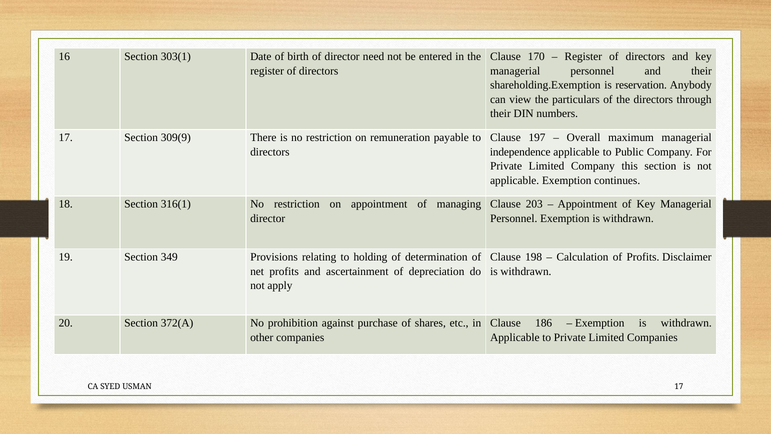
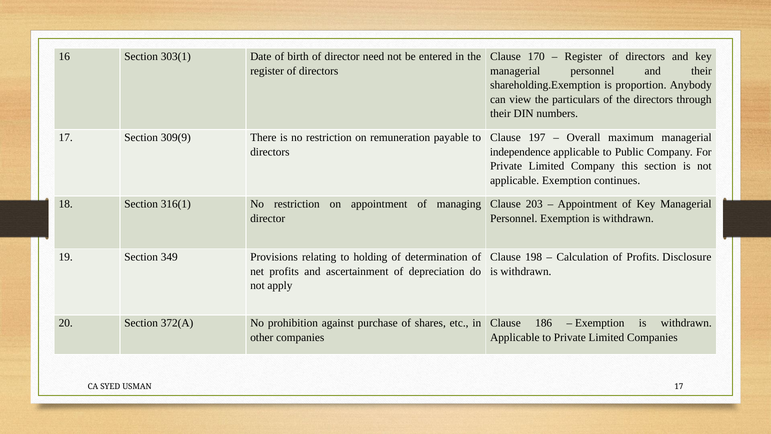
reservation: reservation -> proportion
Disclaimer: Disclaimer -> Disclosure
